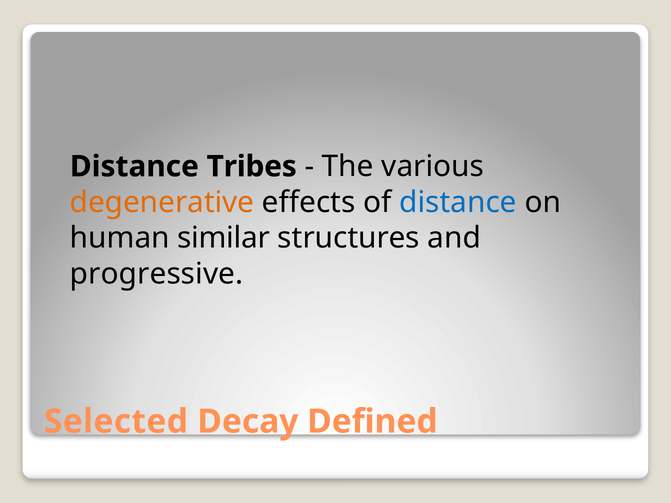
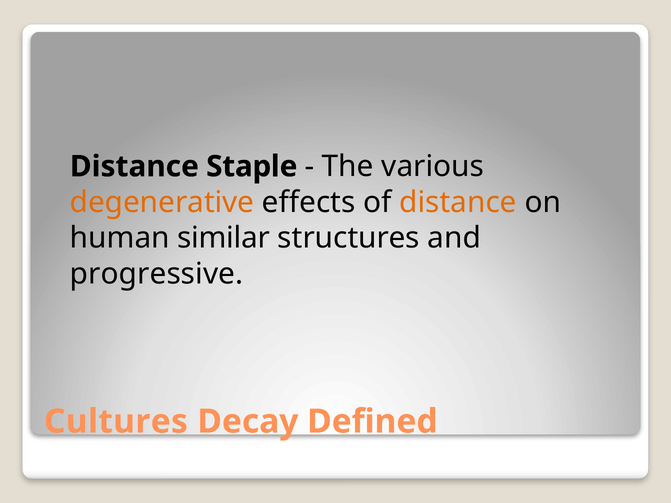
Tribes: Tribes -> Staple
distance at (458, 202) colour: blue -> orange
Selected: Selected -> Cultures
